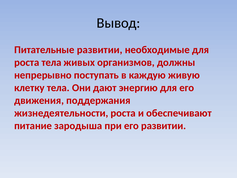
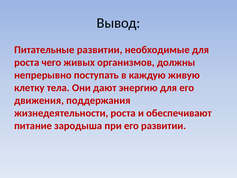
роста тела: тела -> чего
